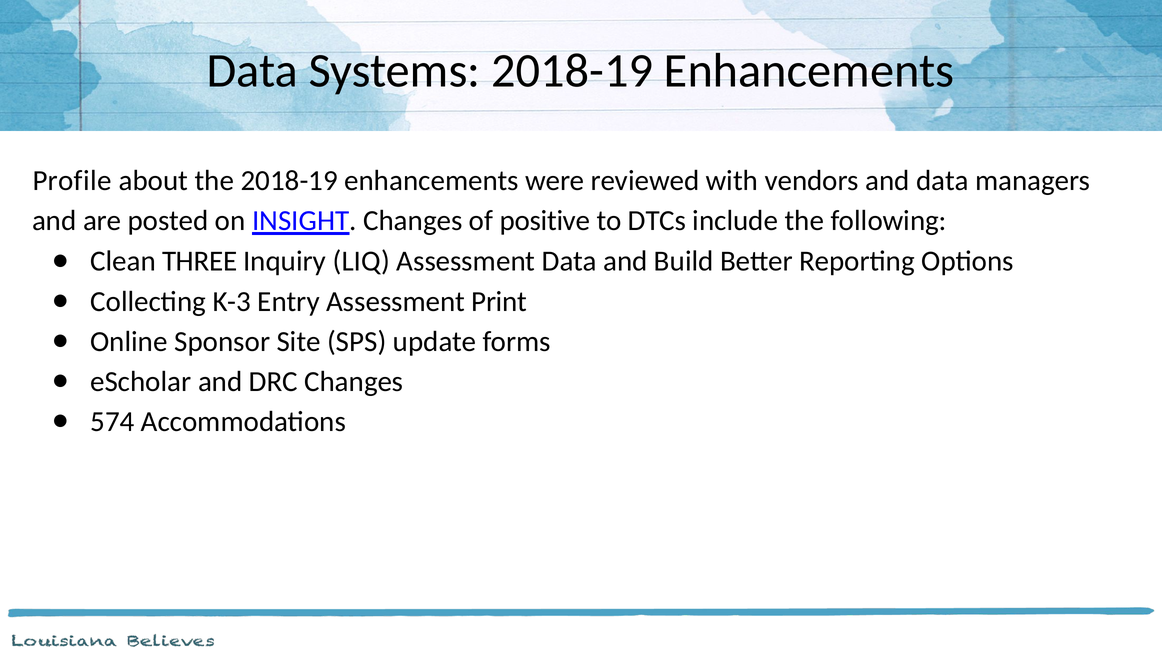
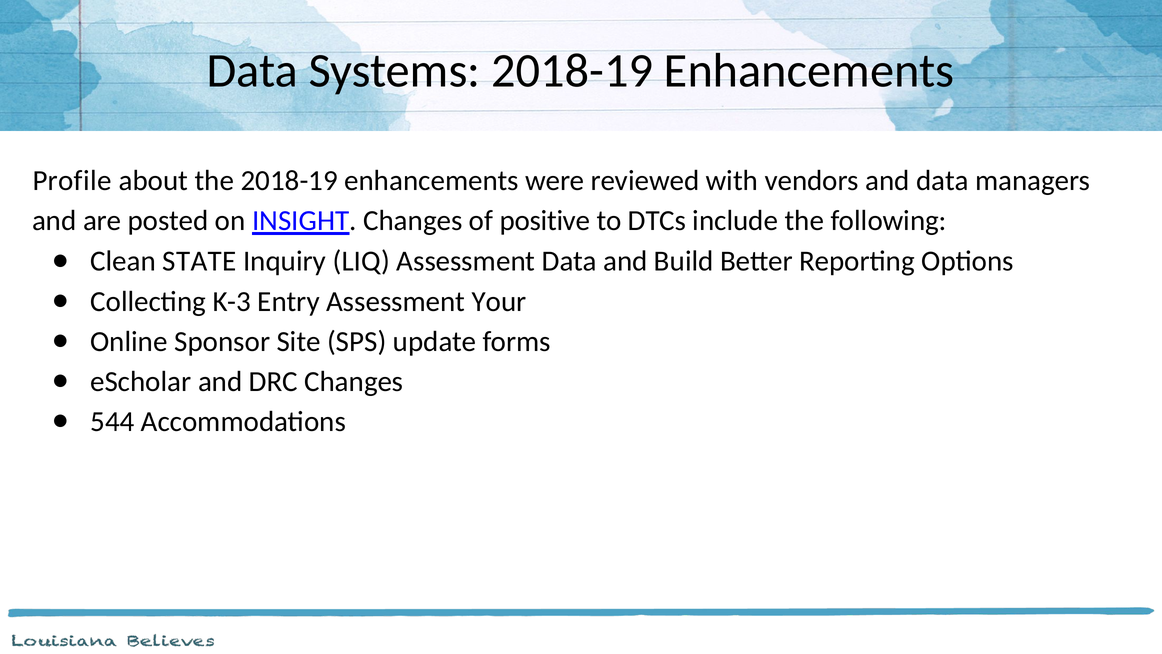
THREE: THREE -> STATE
Print: Print -> Your
574: 574 -> 544
